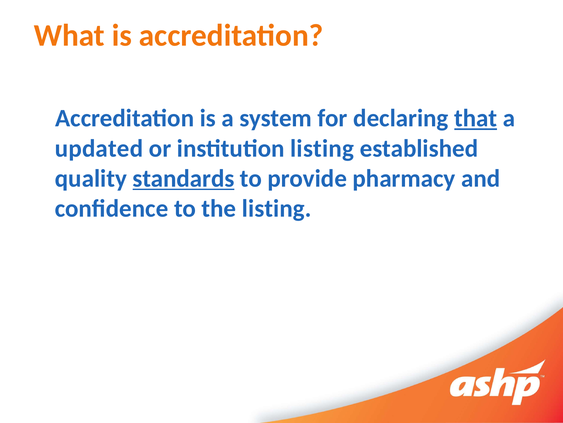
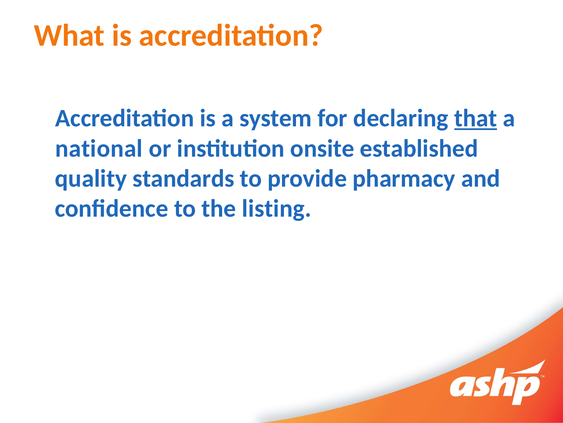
updated: updated -> national
institution listing: listing -> onsite
standards underline: present -> none
